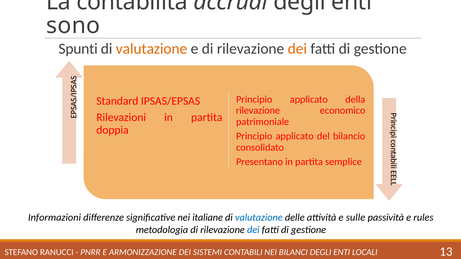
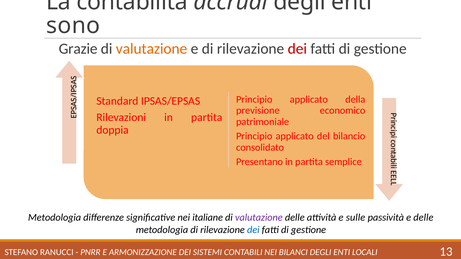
Spunti: Spunti -> Grazie
dei at (297, 49) colour: orange -> red
rilevazione at (258, 111): rilevazione -> previsione
Informazioni at (55, 218): Informazioni -> Metodologia
valutazione at (259, 218) colour: blue -> purple
e rules: rules -> delle
